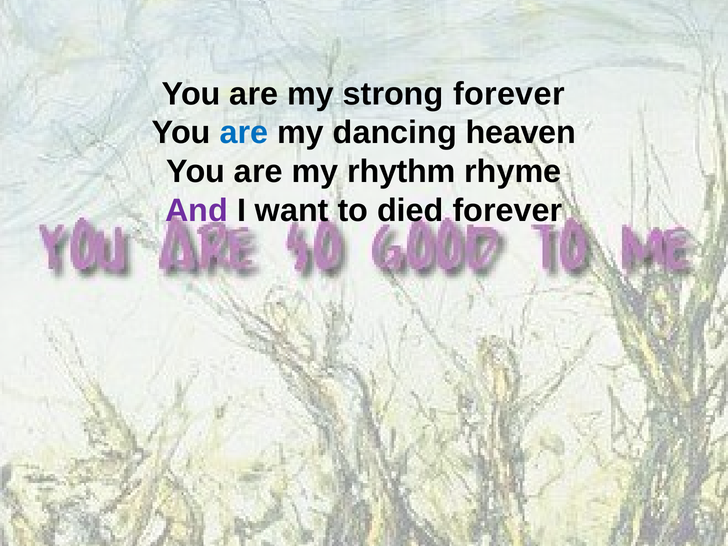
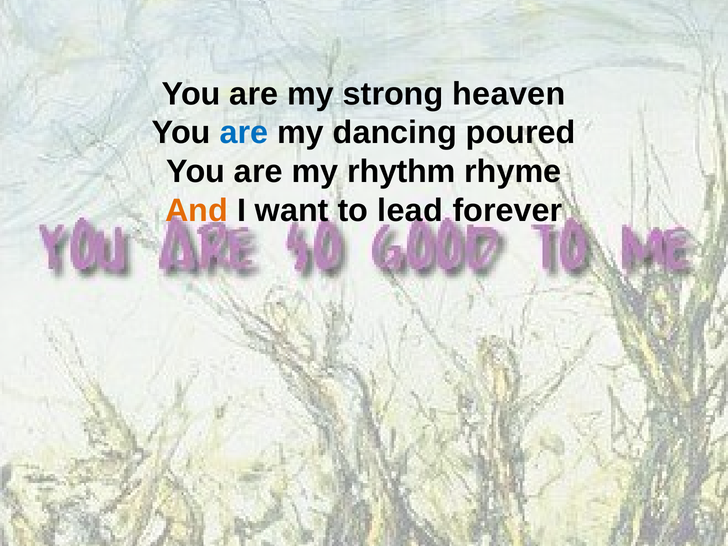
strong forever: forever -> heaven
heaven: heaven -> poured
And colour: purple -> orange
died: died -> lead
